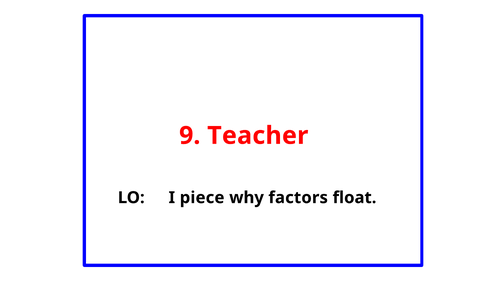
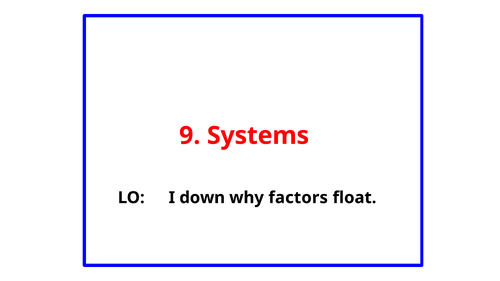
Teacher: Teacher -> Systems
piece: piece -> down
